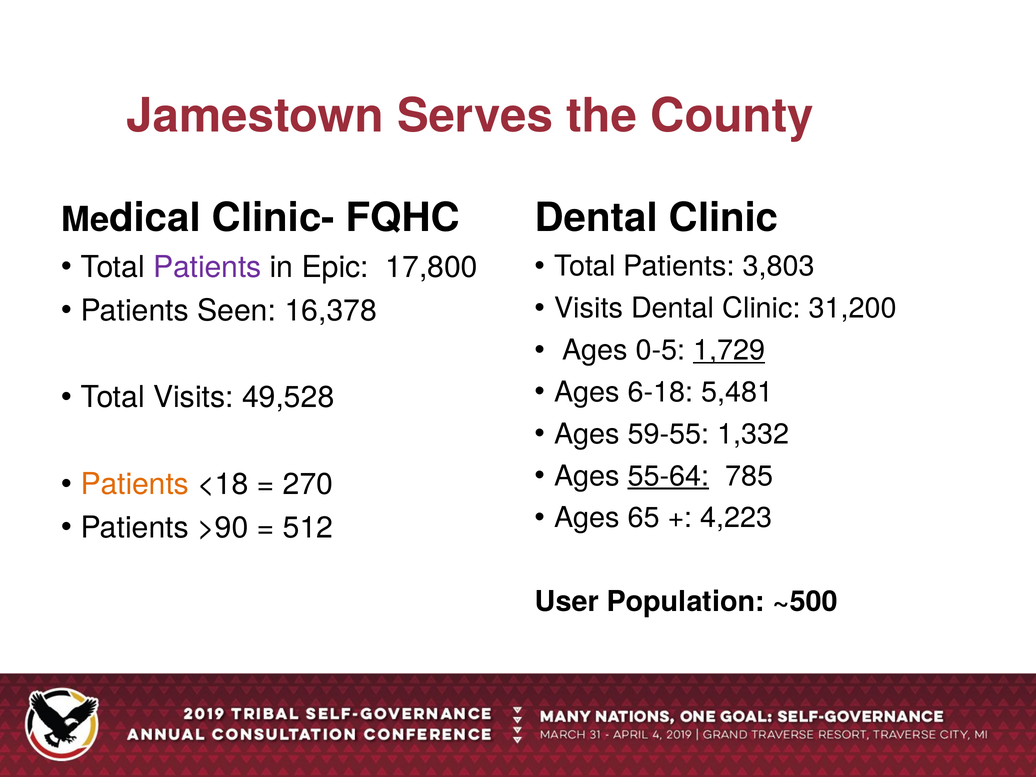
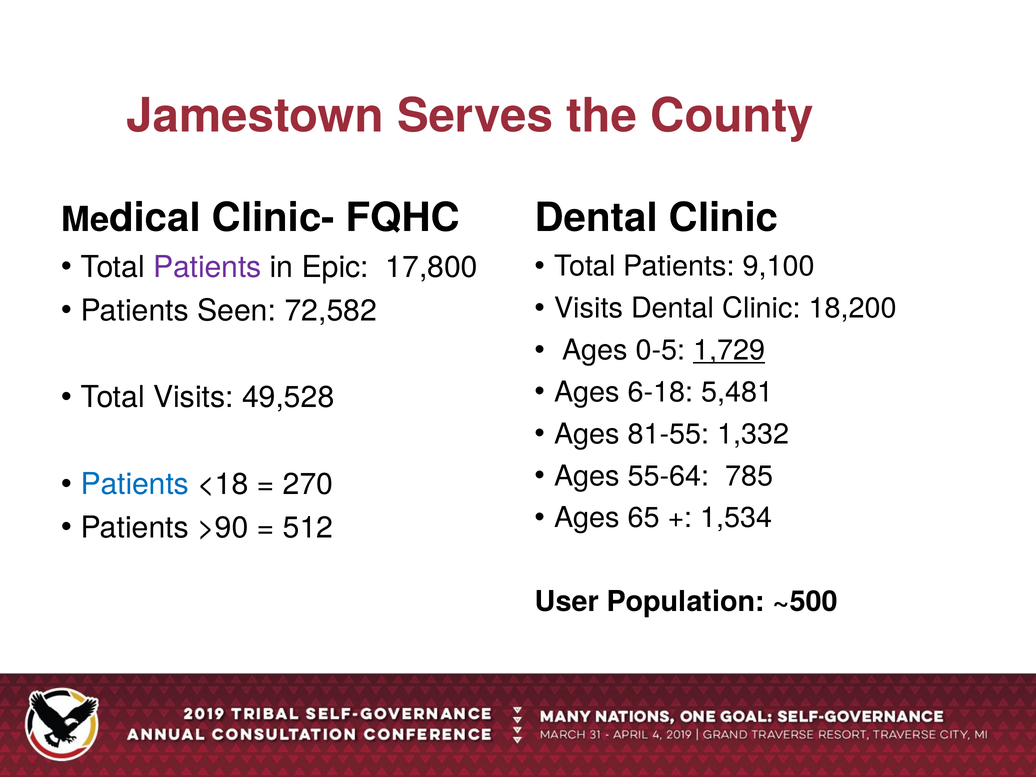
3,803: 3,803 -> 9,100
31,200: 31,200 -> 18,200
16,378: 16,378 -> 72,582
59-55: 59-55 -> 81-55
55-64 underline: present -> none
Patients at (135, 484) colour: orange -> blue
4,223: 4,223 -> 1,534
